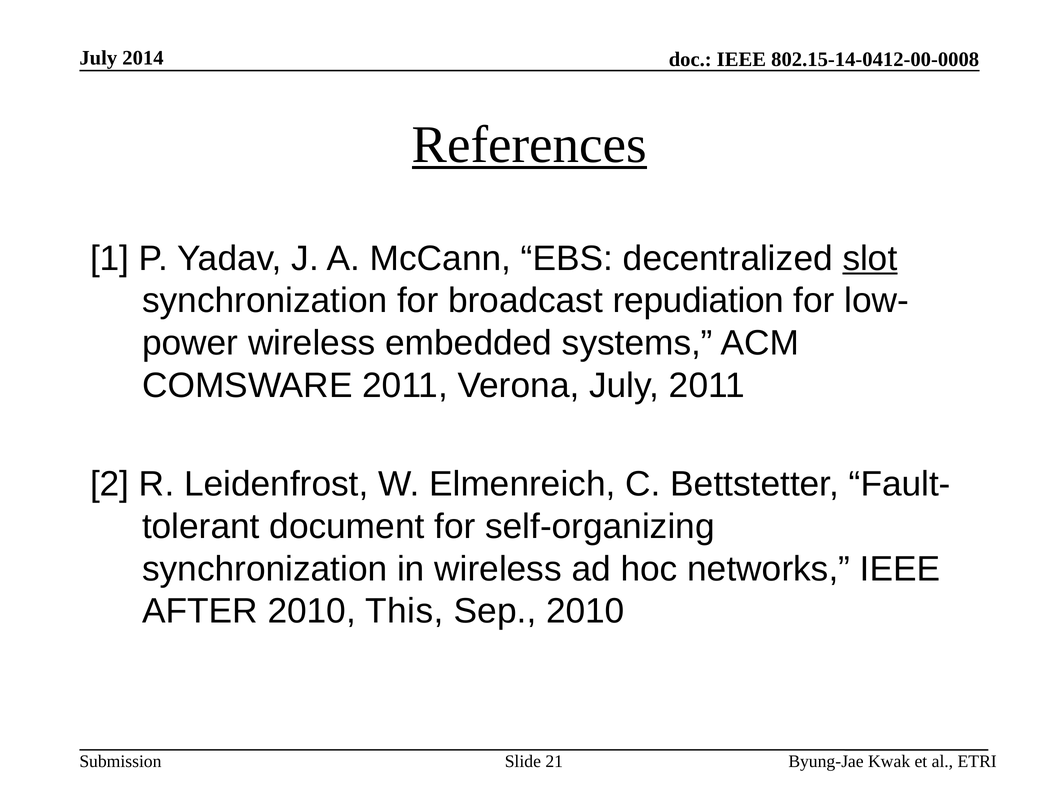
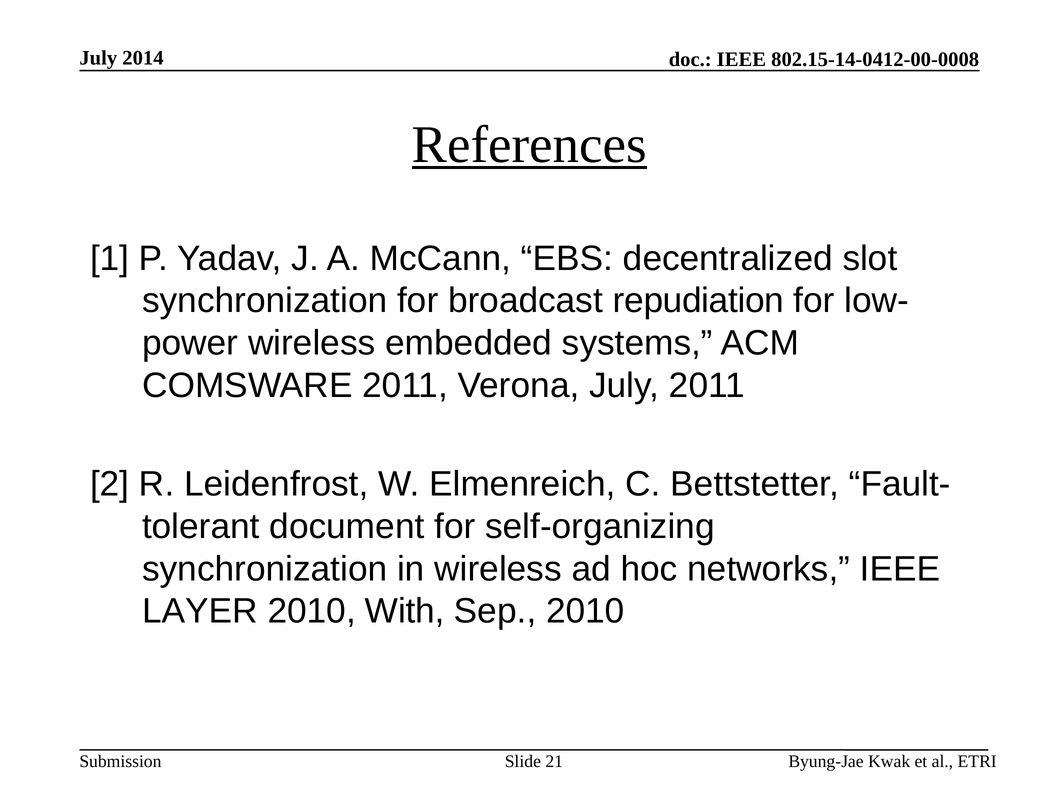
slot underline: present -> none
AFTER: AFTER -> LAYER
This: This -> With
